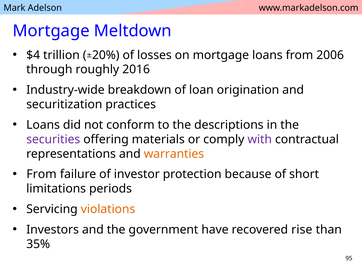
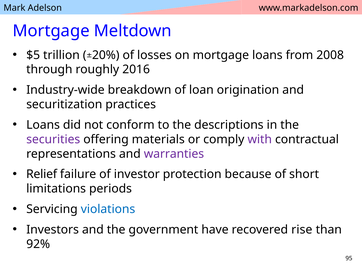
$4: $4 -> $5
2006: 2006 -> 2008
warranties colour: orange -> purple
From at (41, 175): From -> Relief
violations colour: orange -> blue
35%: 35% -> 92%
